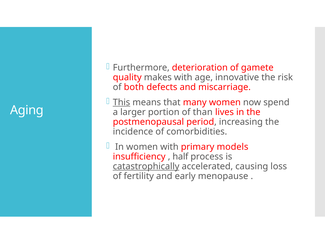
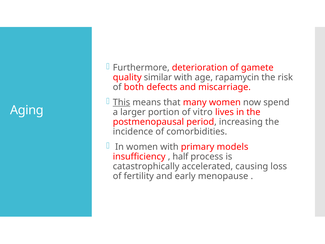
makes: makes -> similar
innovative: innovative -> rapamycin
than: than -> vitro
catastrophically underline: present -> none
